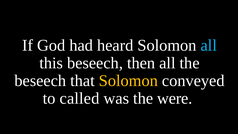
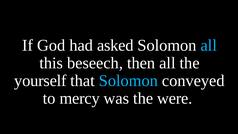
heard: heard -> asked
beseech at (40, 81): beseech -> yourself
Solomon at (128, 81) colour: yellow -> light blue
called: called -> mercy
